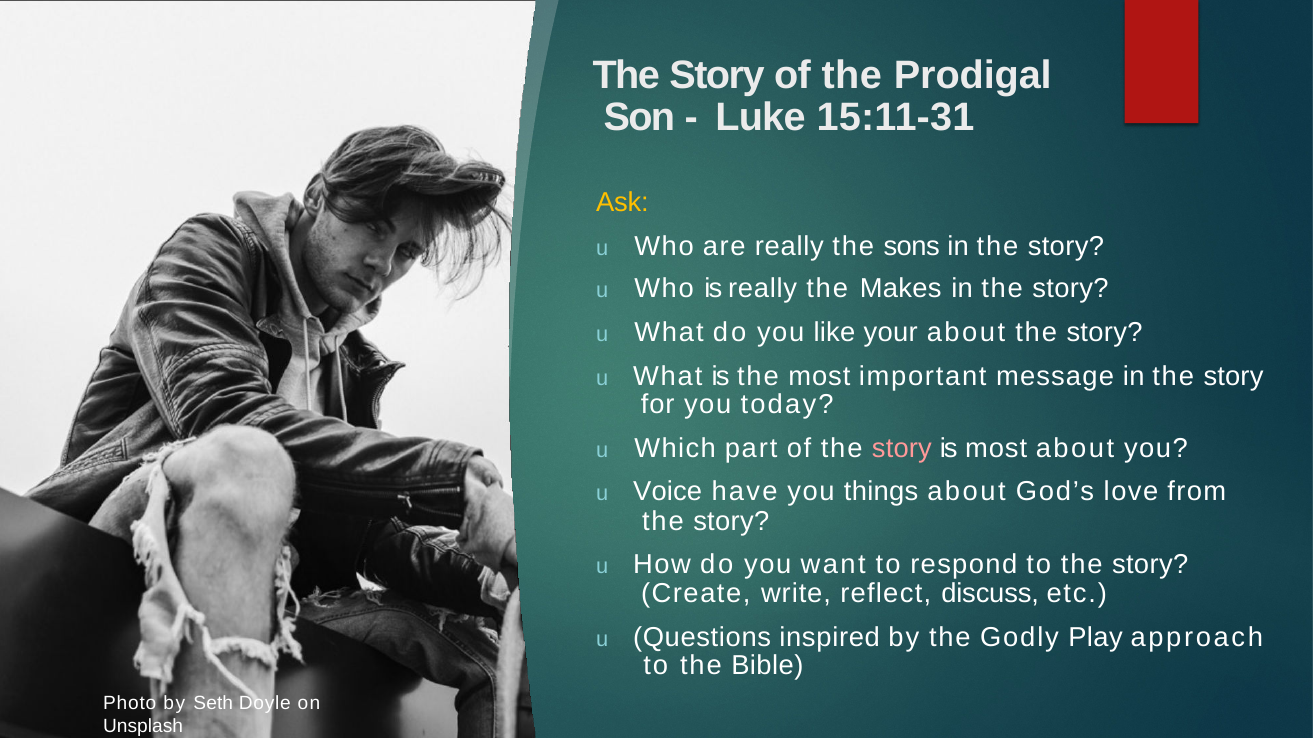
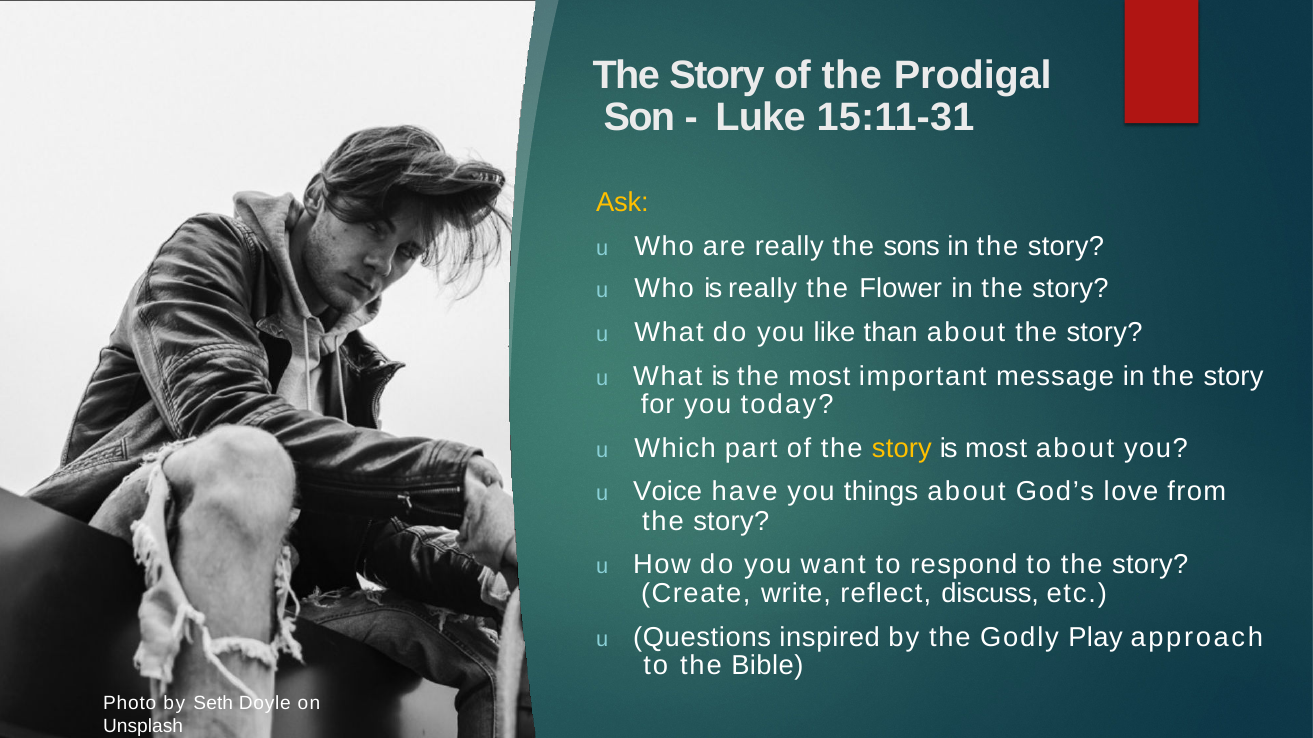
Makes: Makes -> Flower
your: your -> than
story at (902, 449) colour: pink -> yellow
